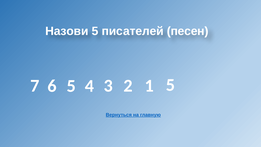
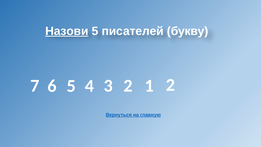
Назови underline: none -> present
песен: песен -> букву
1 5: 5 -> 2
